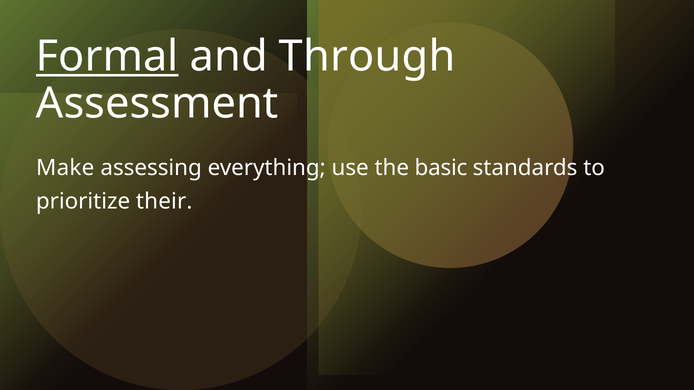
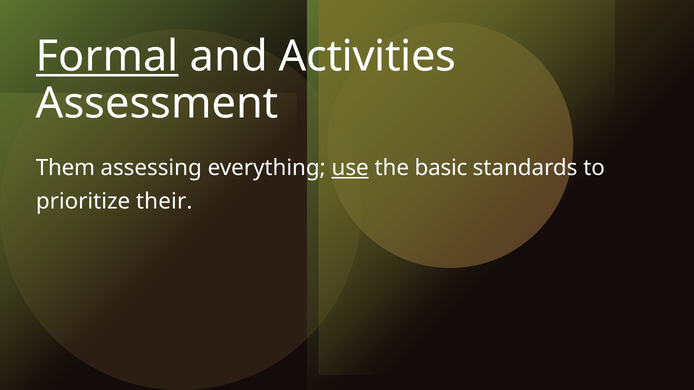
Through: Through -> Activities
Make: Make -> Them
use underline: none -> present
